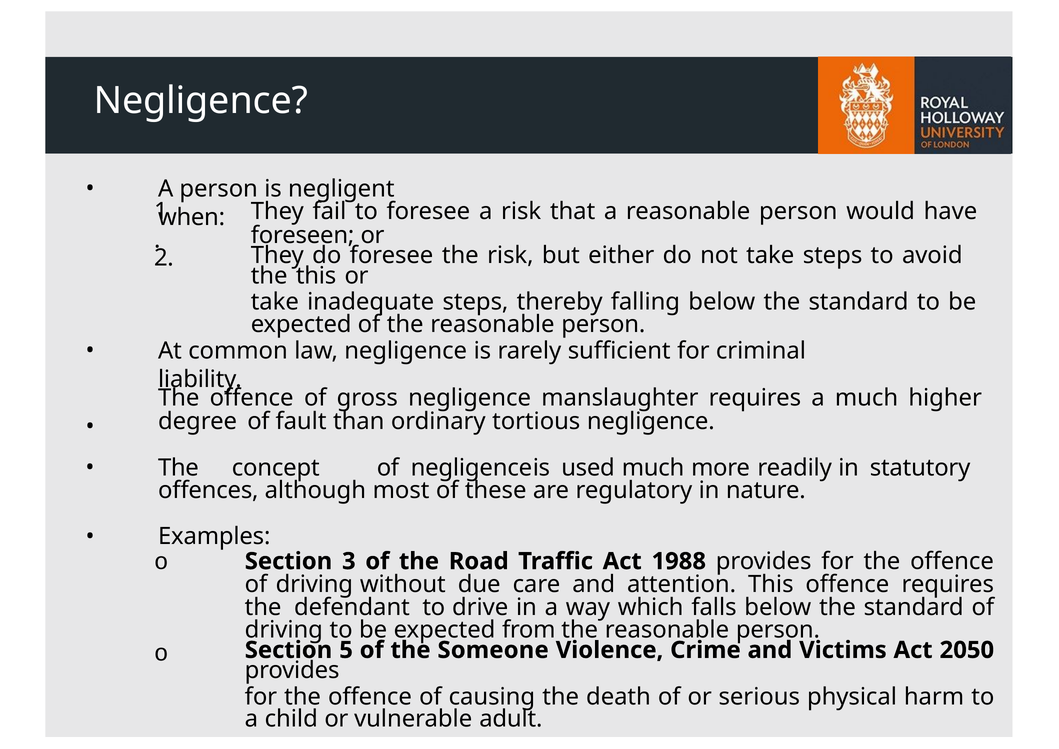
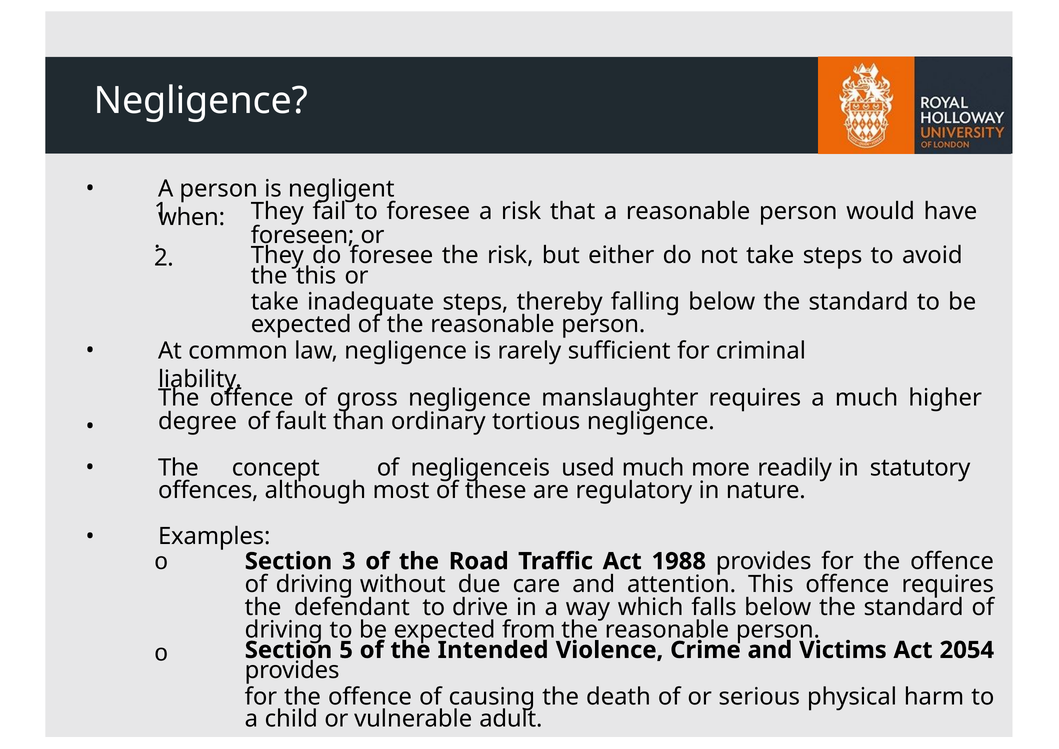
Someone: Someone -> Intended
2050: 2050 -> 2054
